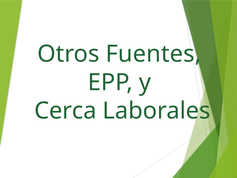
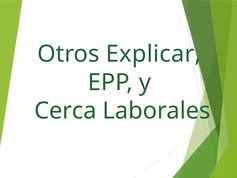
Fuentes: Fuentes -> Explicar
